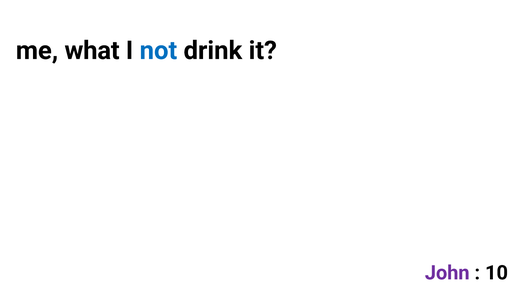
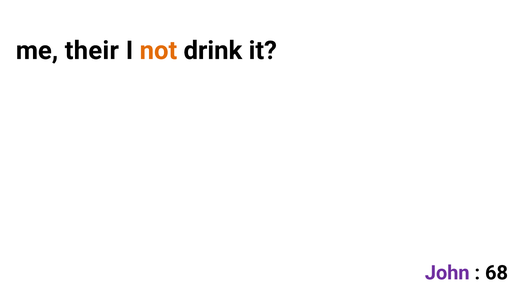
what: what -> their
not colour: blue -> orange
10: 10 -> 68
